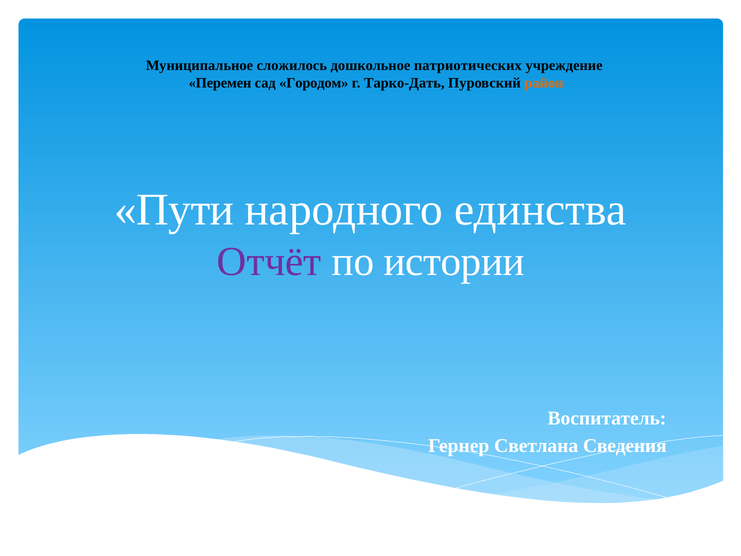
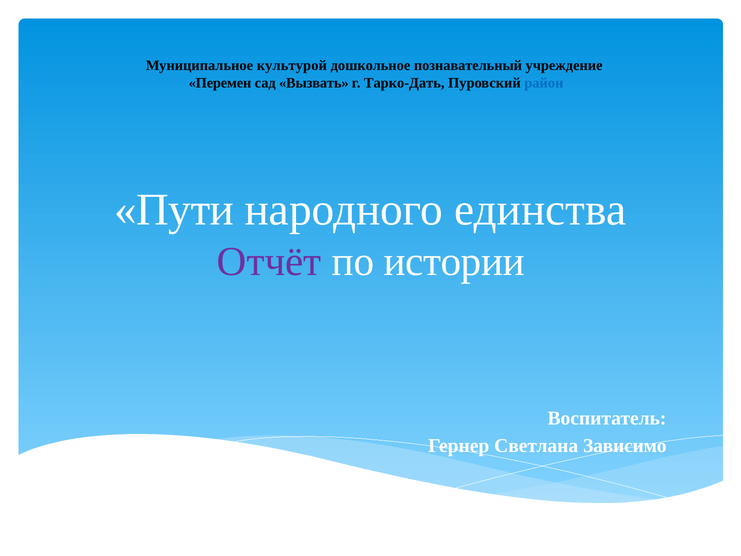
сложилось: сложилось -> культурой
патриотических: патриотических -> познавательный
Городом: Городом -> Вызвать
район colour: orange -> blue
Сведения: Сведения -> Зависимо
